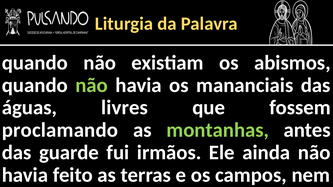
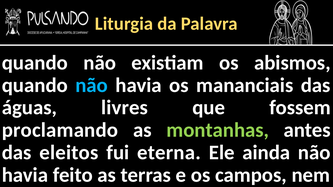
não at (92, 85) colour: light green -> light blue
guarde: guarde -> eleitos
irmãos: irmãos -> eterna
